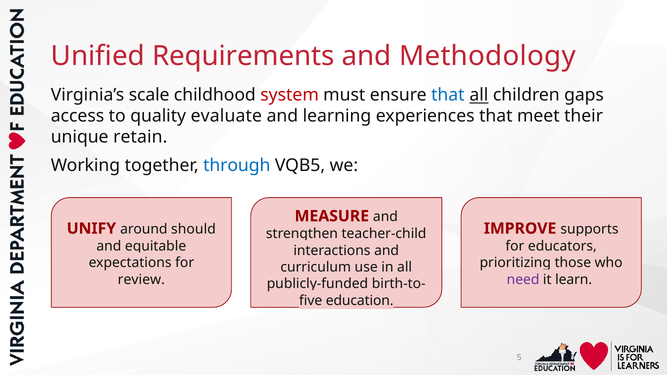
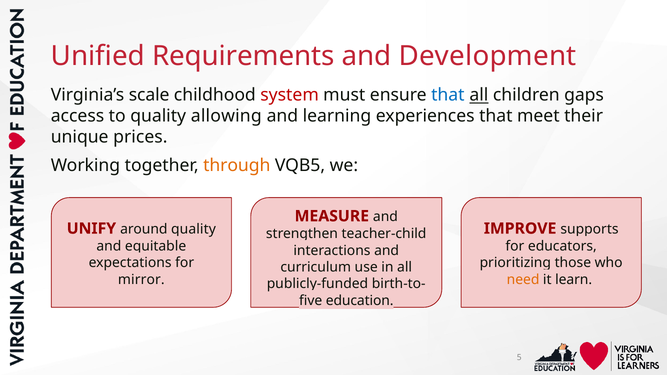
Methodology: Methodology -> Development
evaluate: evaluate -> allowing
retain: retain -> prices
through colour: blue -> orange
should at (193, 229): should -> quality
review: review -> mirror
need colour: purple -> orange
